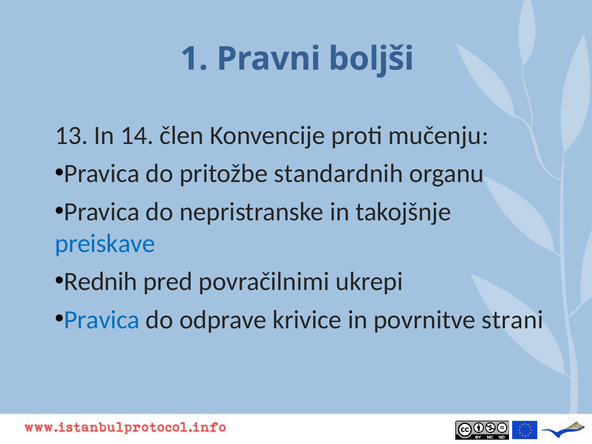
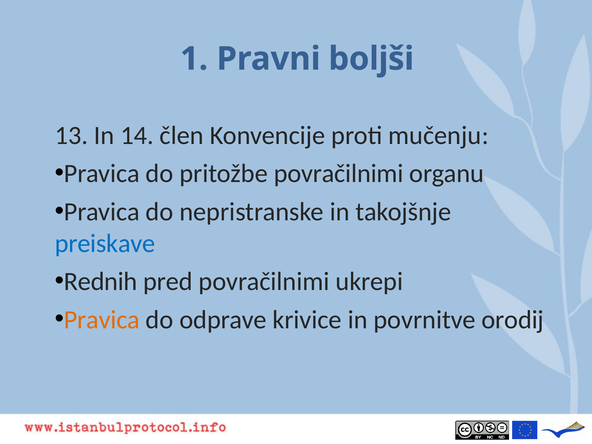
pritožbe standardnih: standardnih -> povračilnimi
Pravica at (102, 320) colour: blue -> orange
strani: strani -> orodij
